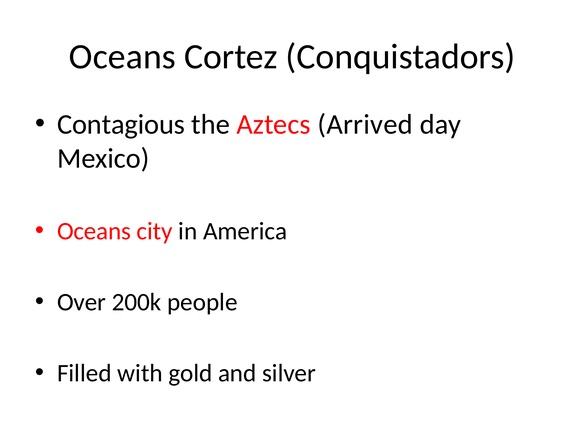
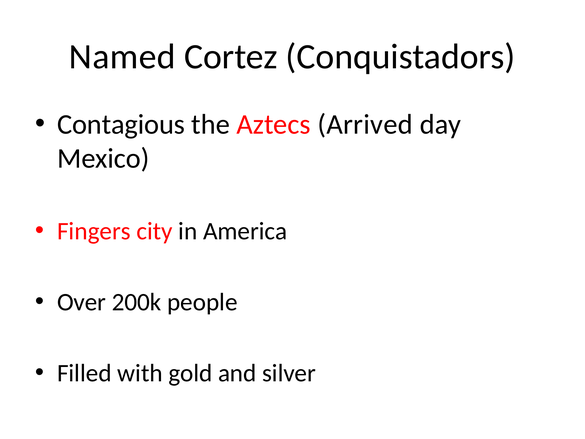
Oceans at (122, 57): Oceans -> Named
Oceans at (94, 231): Oceans -> Fingers
